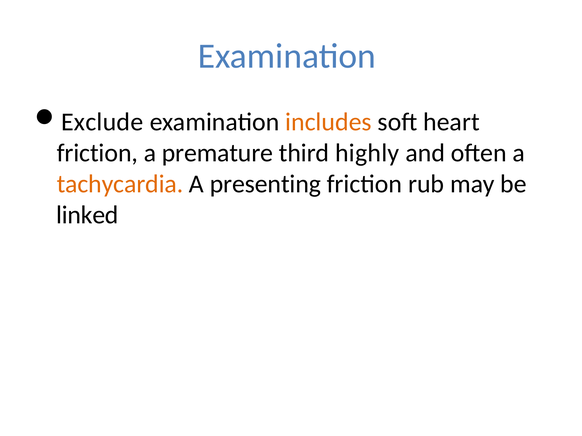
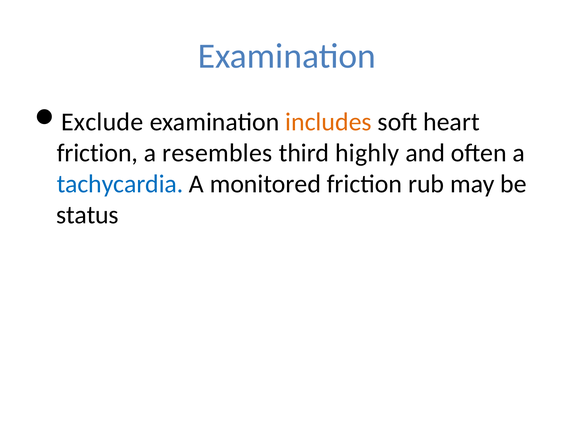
premature: premature -> resembles
tachycardia colour: orange -> blue
presenting: presenting -> monitored
linked: linked -> status
